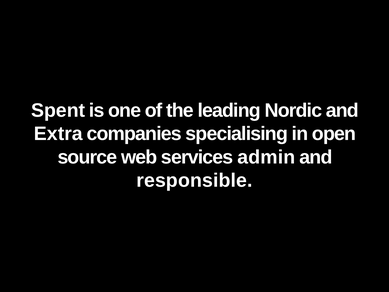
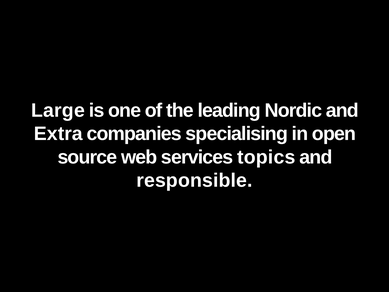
Spent: Spent -> Large
admin: admin -> topics
